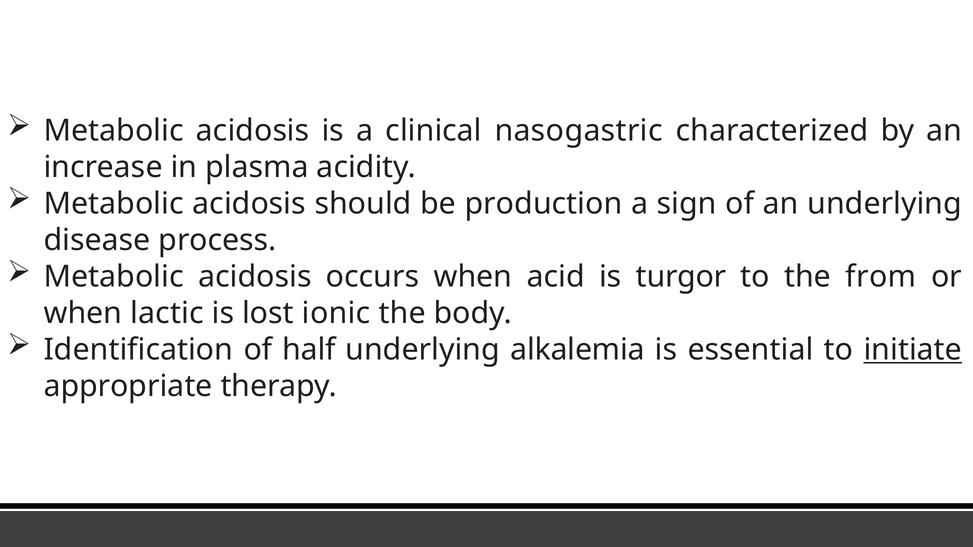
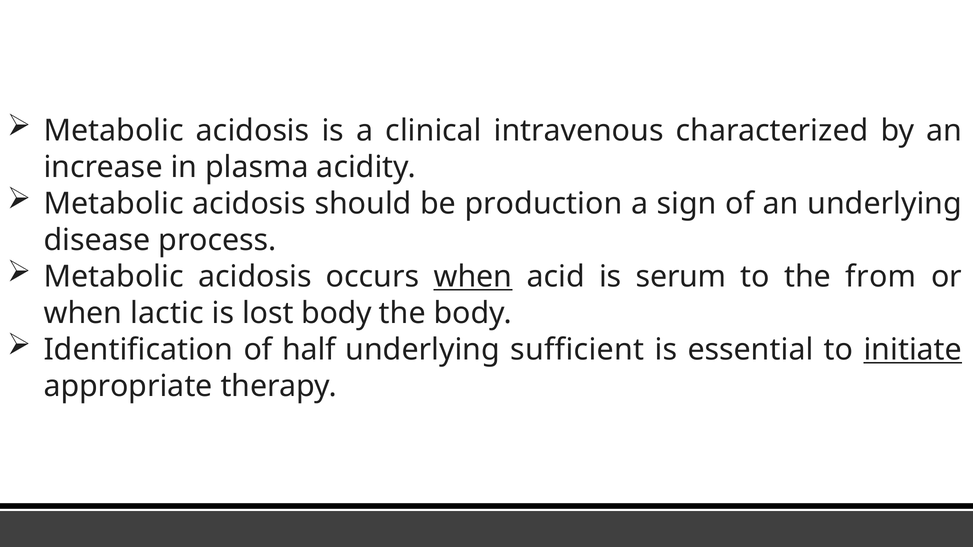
nasogastric: nasogastric -> intravenous
when at (473, 277) underline: none -> present
turgor: turgor -> serum
lost ionic: ionic -> body
alkalemia: alkalemia -> sufficient
